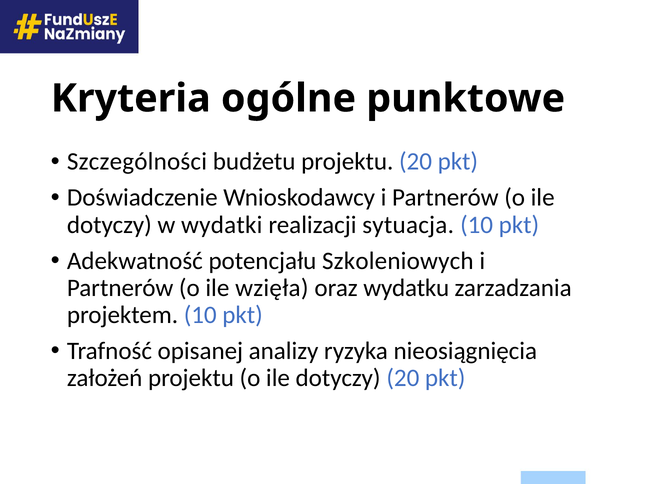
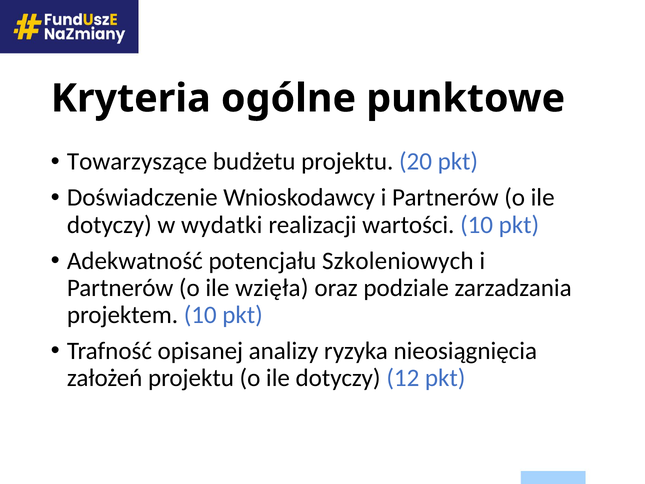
Szczególności: Szczególności -> Towarzyszące
sytuacja: sytuacja -> wartości
wydatku: wydatku -> podziale
dotyczy 20: 20 -> 12
